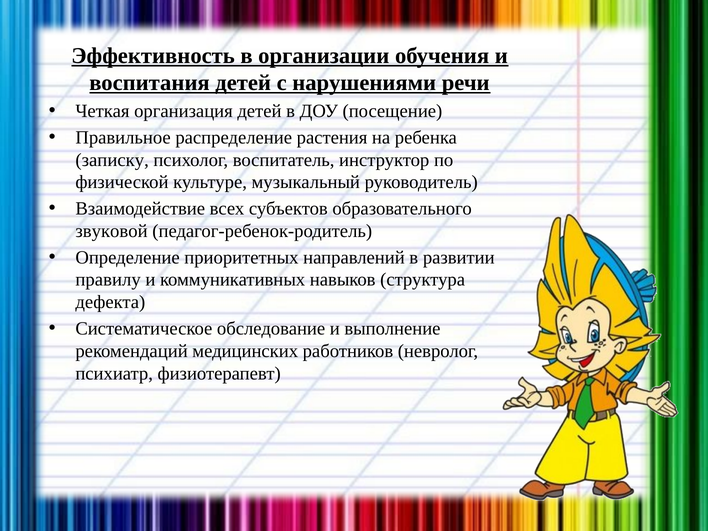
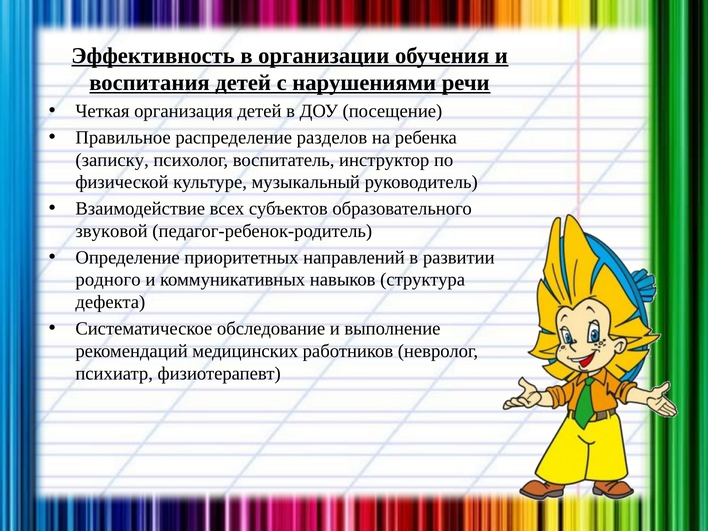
растения: растения -> разделов
правилу: правилу -> родного
